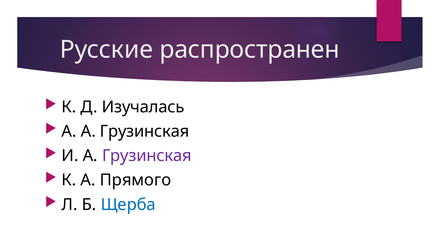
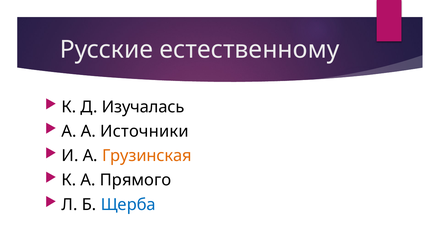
распространен: распространен -> естественному
А А Грузинская: Грузинская -> Источники
Грузинская at (147, 155) colour: purple -> orange
